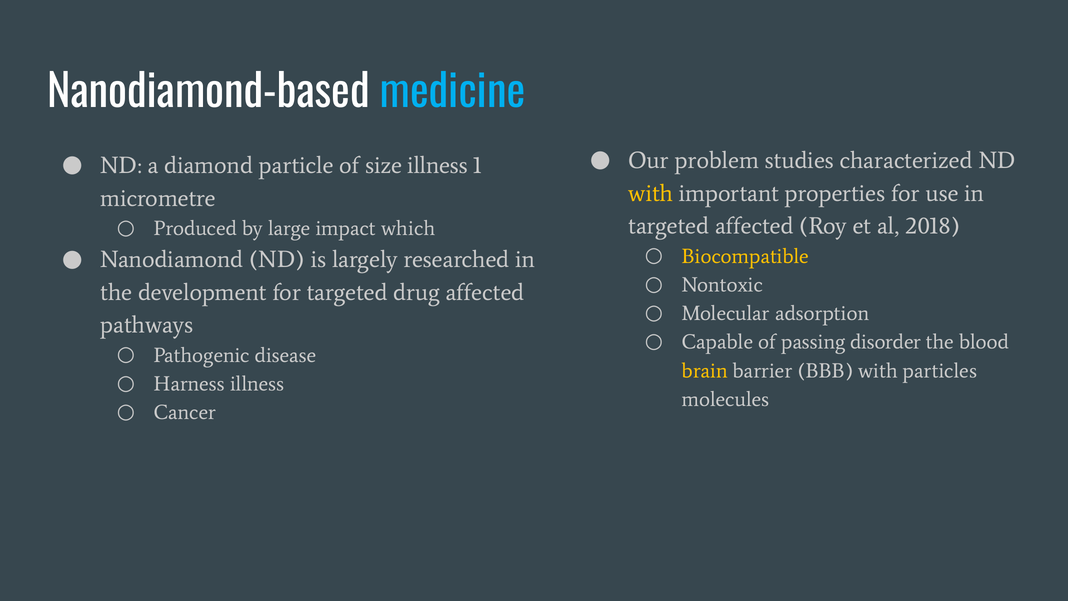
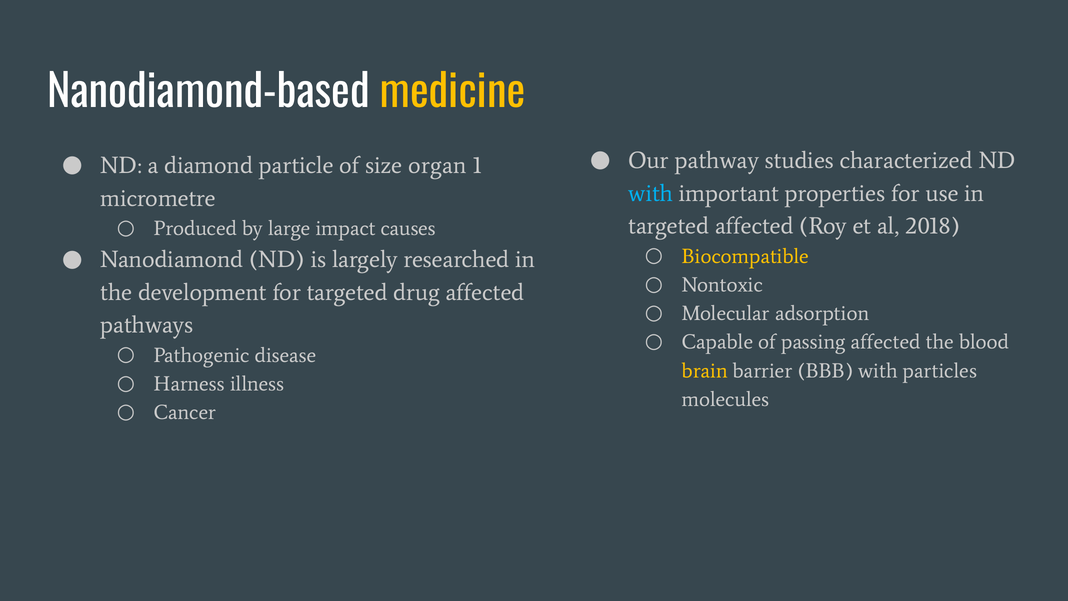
medicine colour: light blue -> yellow
problem: problem -> pathway
size illness: illness -> organ
with at (651, 193) colour: yellow -> light blue
which: which -> causes
passing disorder: disorder -> affected
